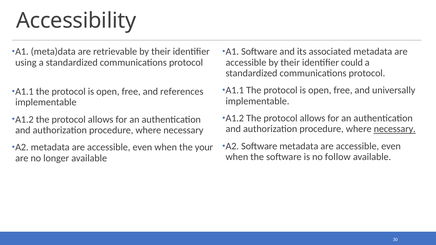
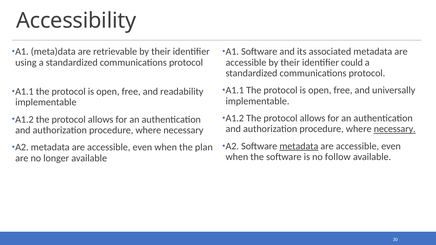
references: references -> readability
metadata at (299, 146) underline: none -> present
your: your -> plan
